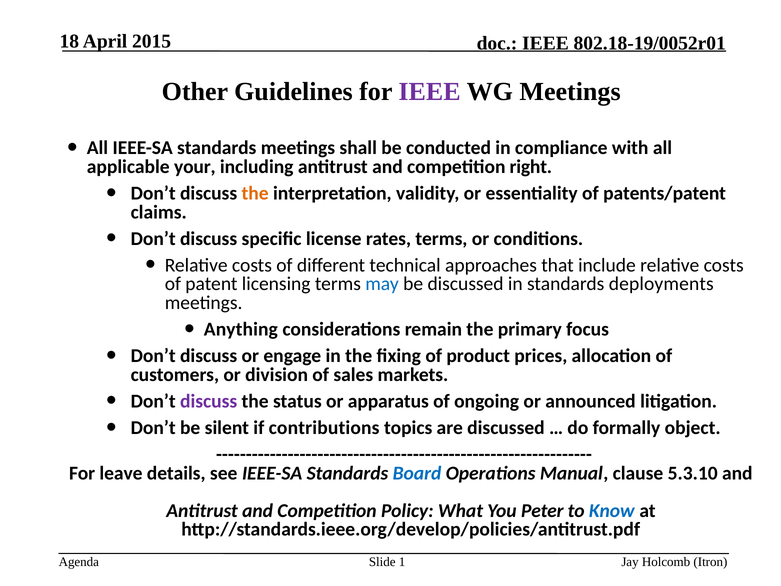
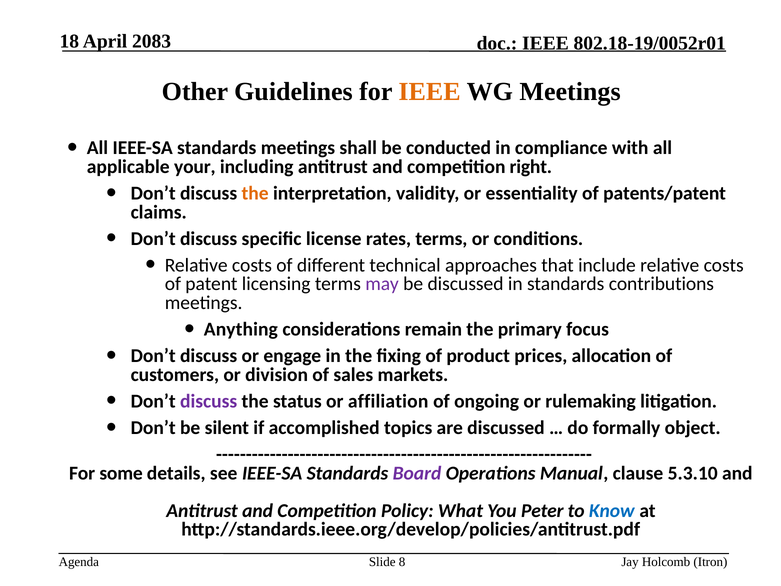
2015: 2015 -> 2083
IEEE at (430, 92) colour: purple -> orange
may colour: blue -> purple
deployments: deployments -> contributions
apparatus: apparatus -> affiliation
announced: announced -> rulemaking
contributions: contributions -> accomplished
leave: leave -> some
Board colour: blue -> purple
1: 1 -> 8
